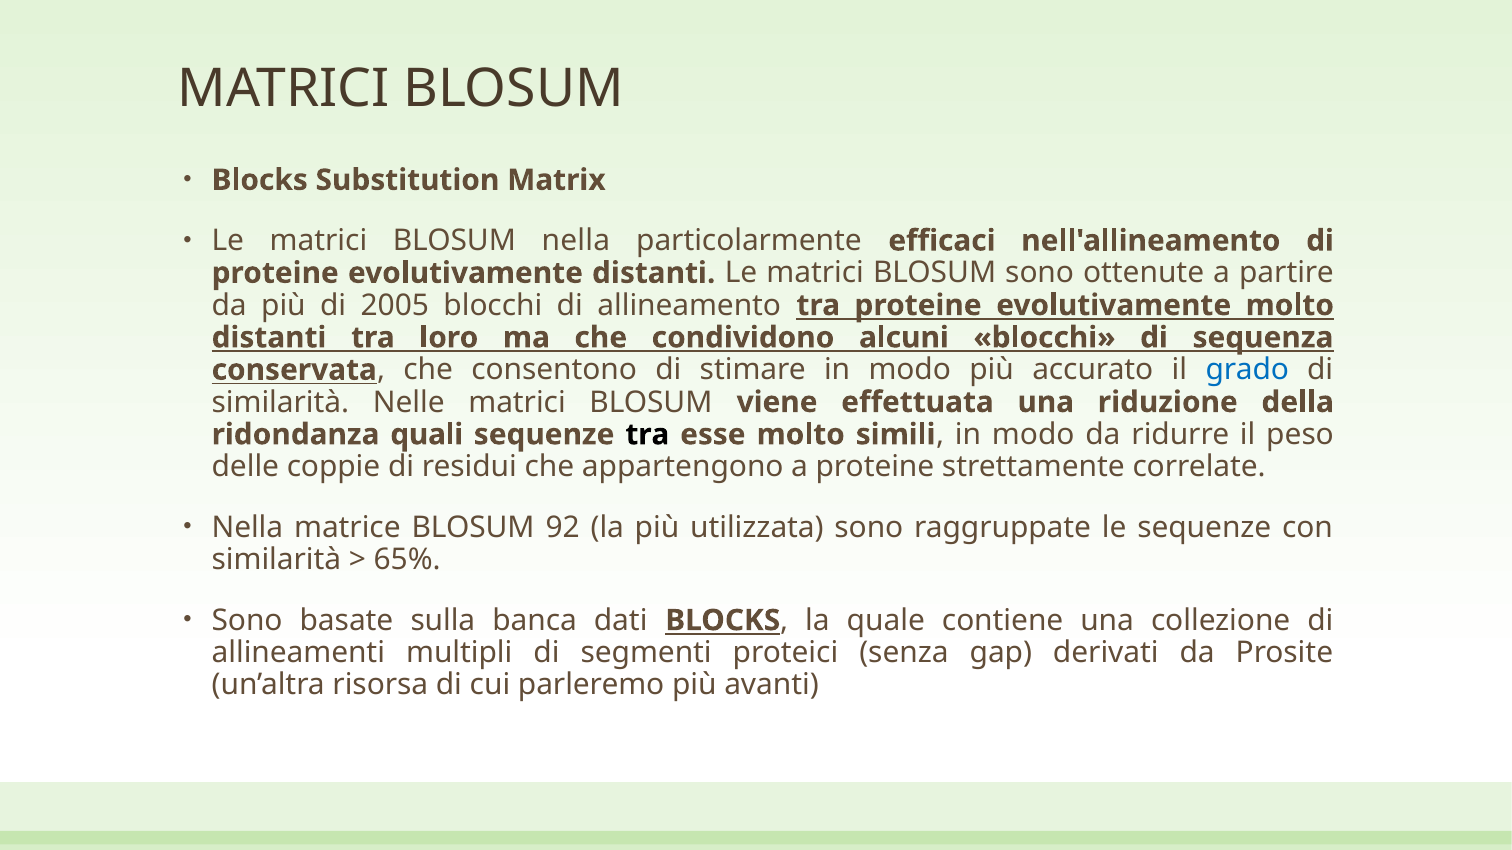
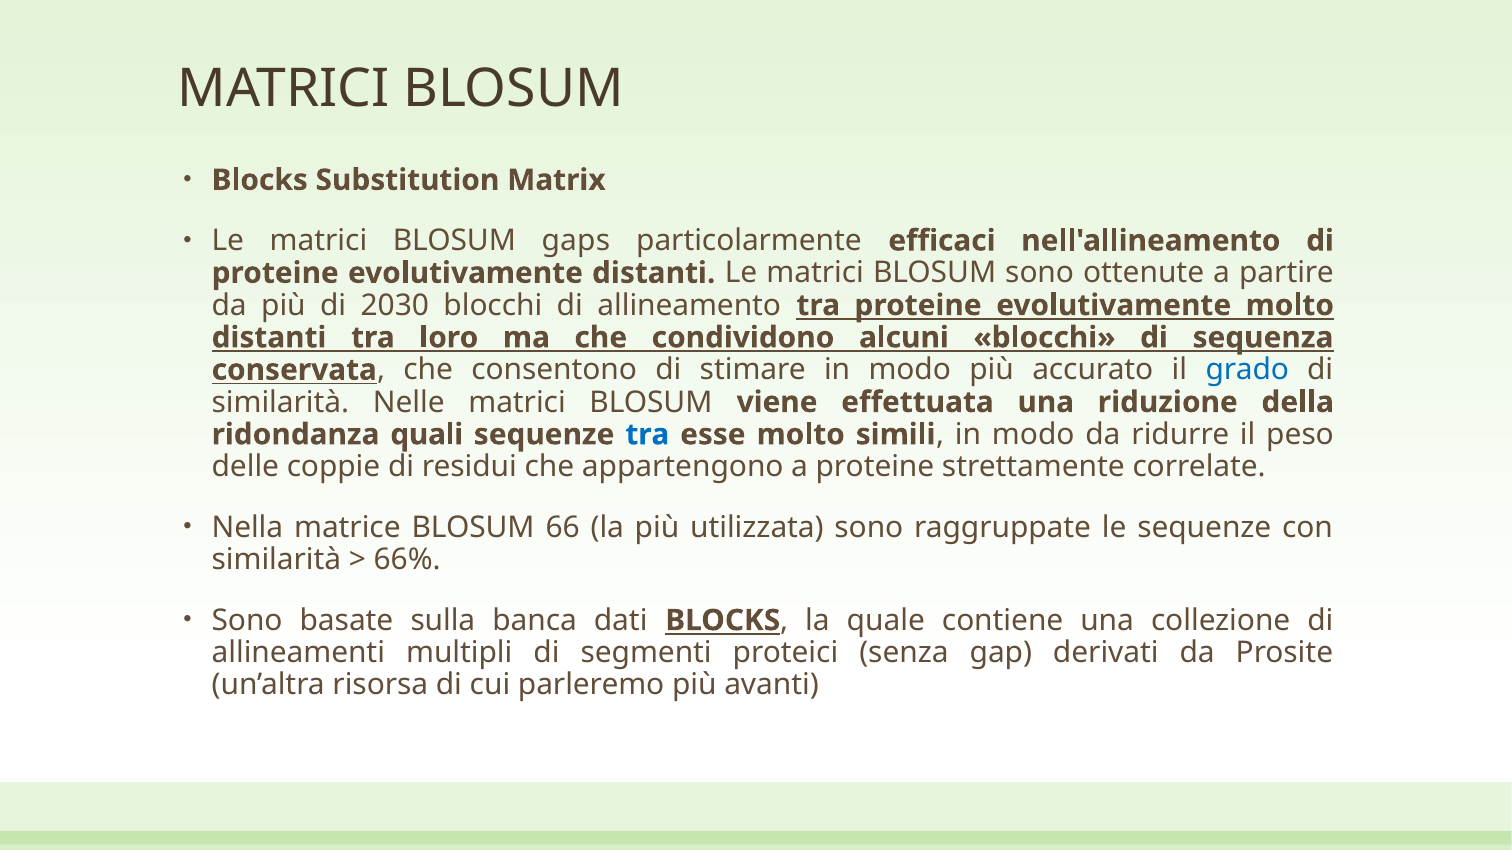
BLOSUM nella: nella -> gaps
2005: 2005 -> 2030
tra at (647, 435) colour: black -> blue
92: 92 -> 66
65%: 65% -> 66%
